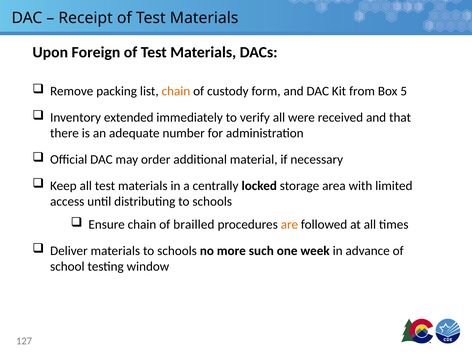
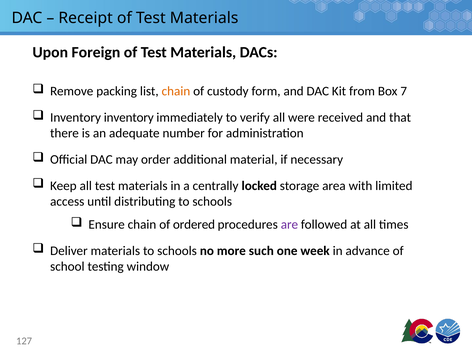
5: 5 -> 7
Inventory extended: extended -> inventory
brailled: brailled -> ordered
are colour: orange -> purple
